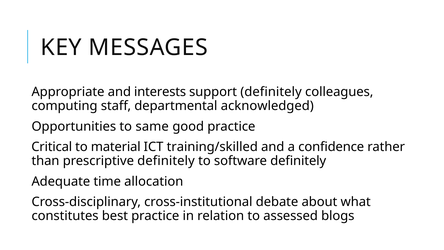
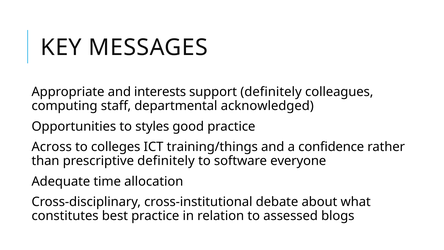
same: same -> styles
Critical: Critical -> Across
material: material -> colleges
training/skilled: training/skilled -> training/things
software definitely: definitely -> everyone
